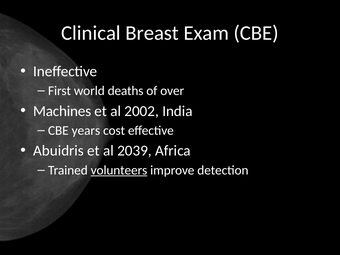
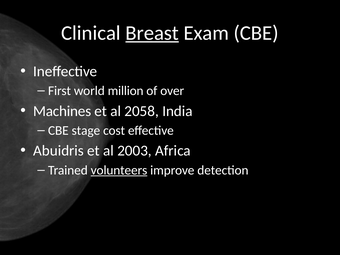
Breast underline: none -> present
deaths: deaths -> million
2002: 2002 -> 2058
years: years -> stage
2039: 2039 -> 2003
